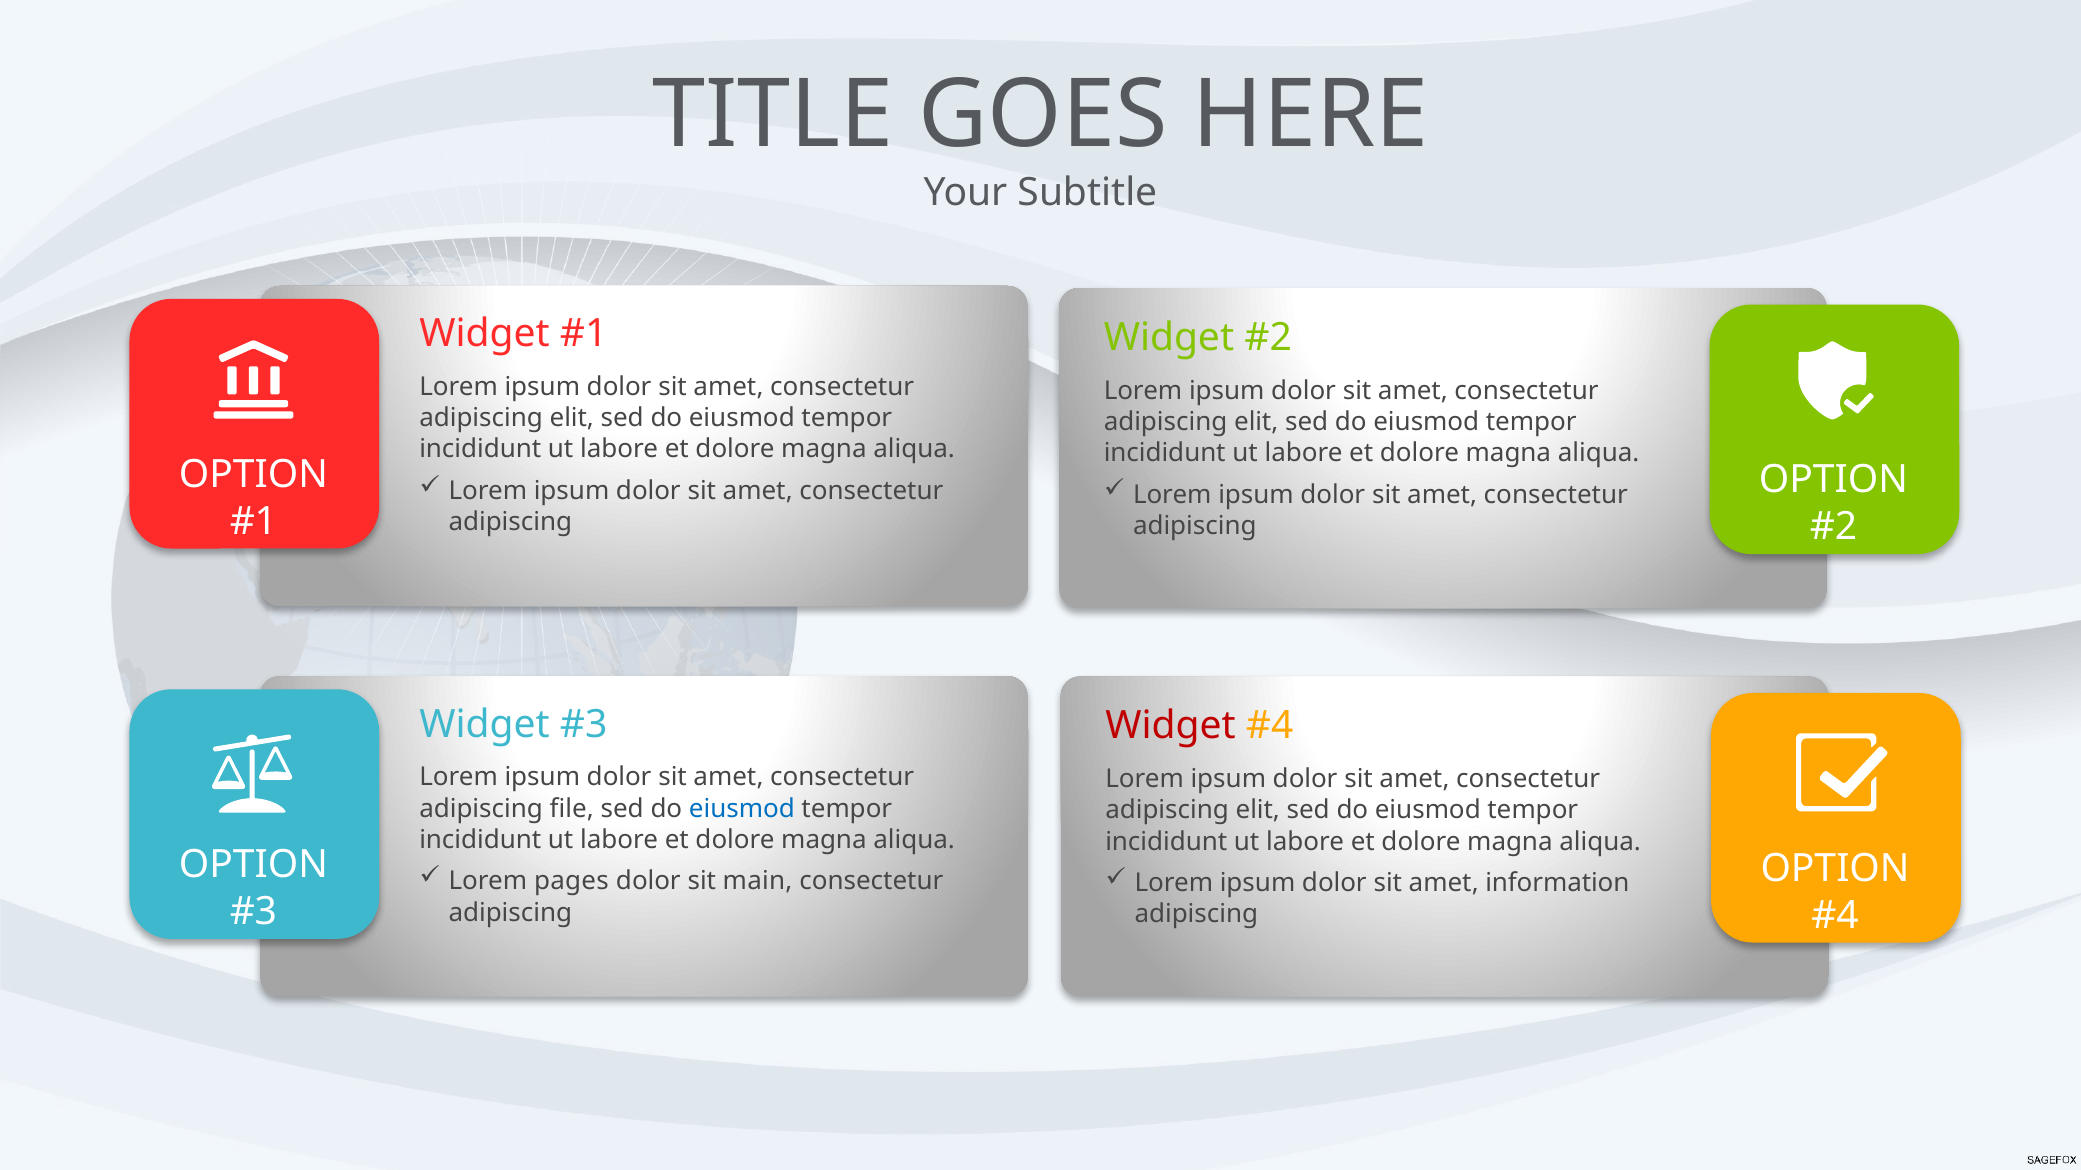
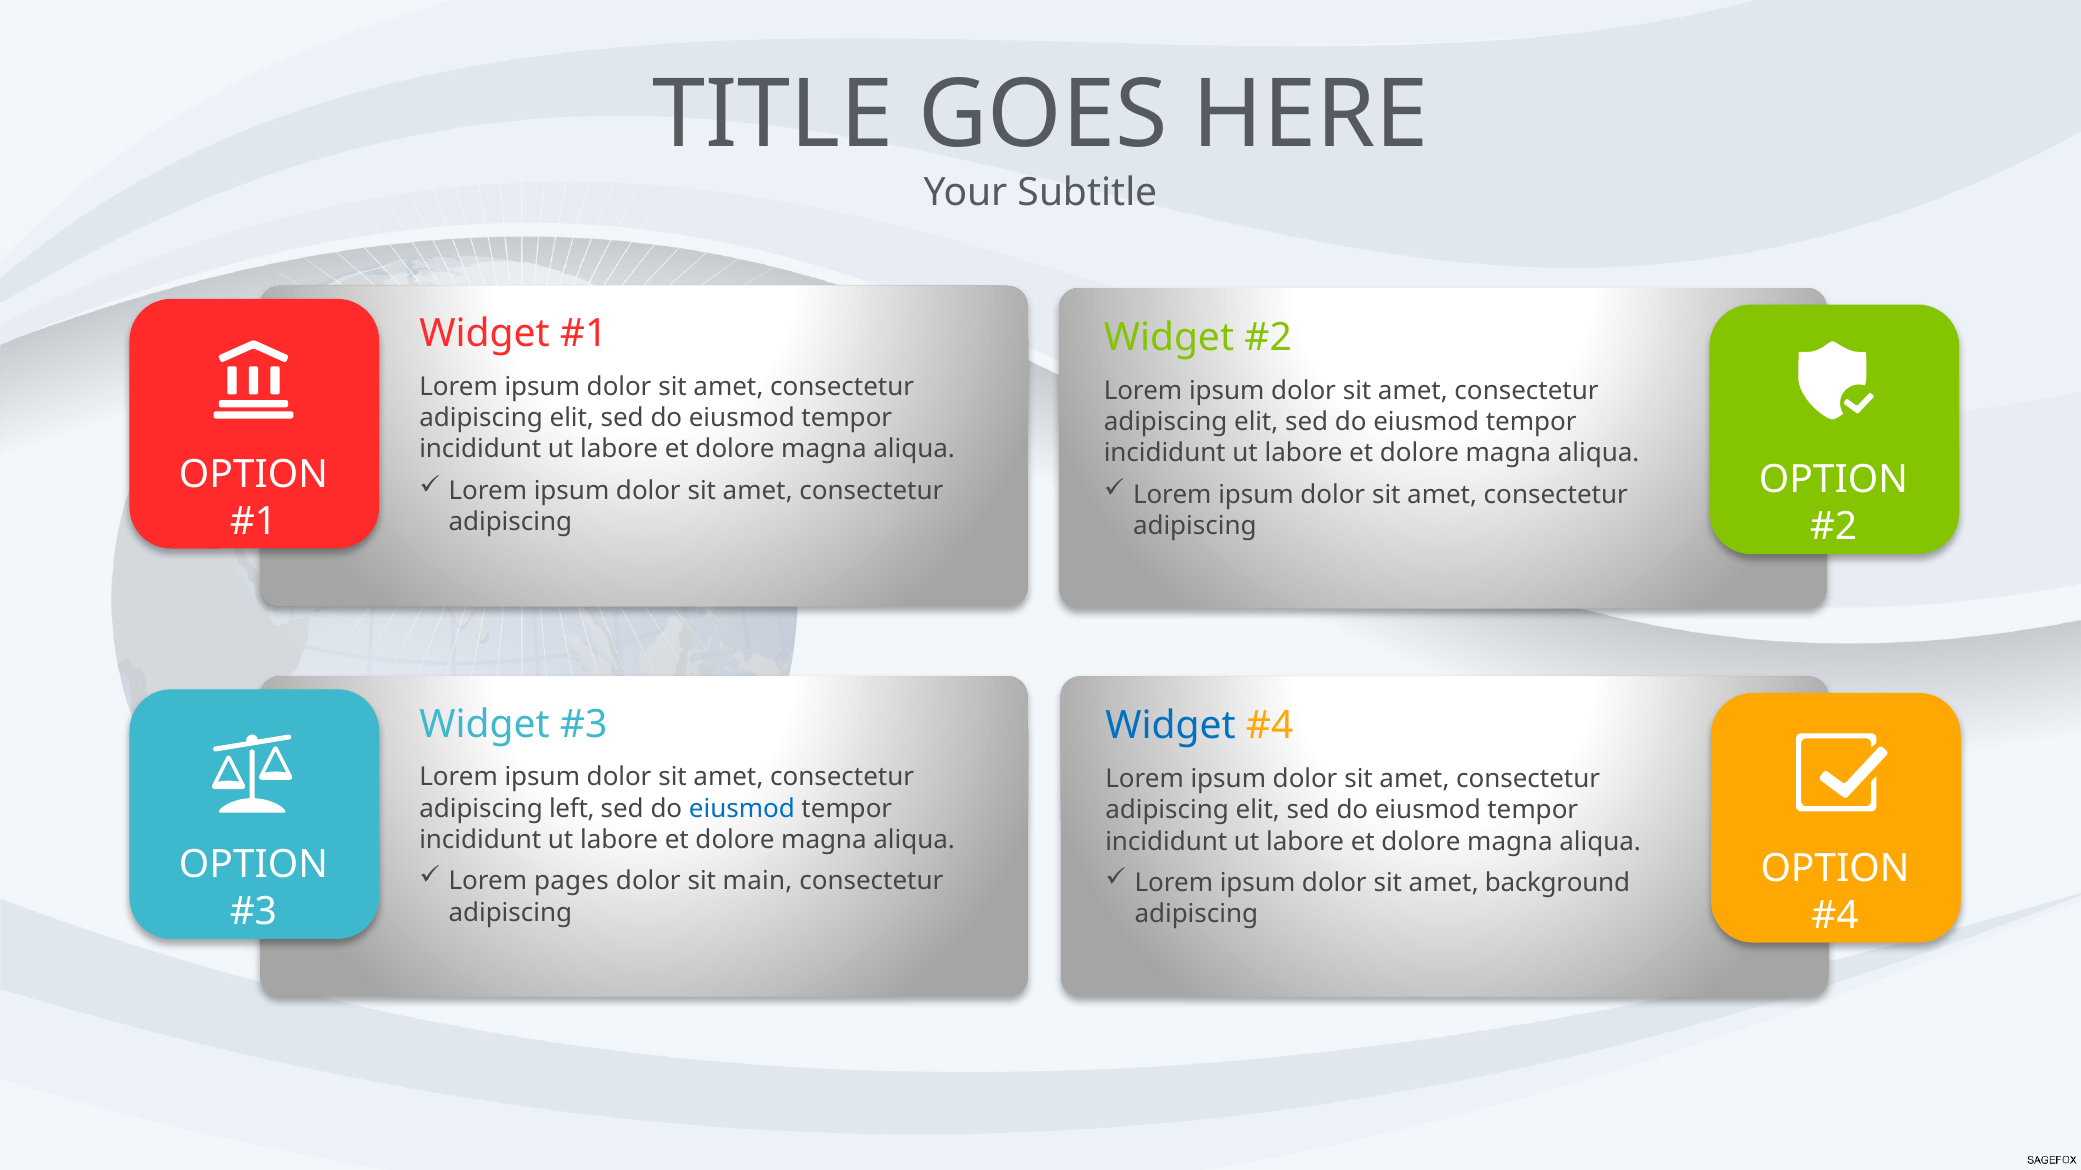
Widget at (1171, 726) colour: red -> blue
file: file -> left
information: information -> background
